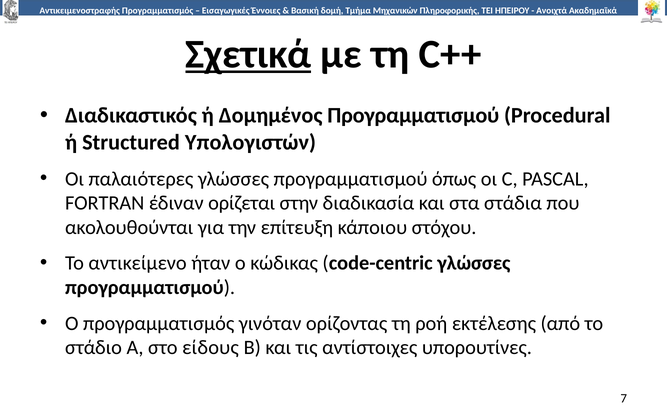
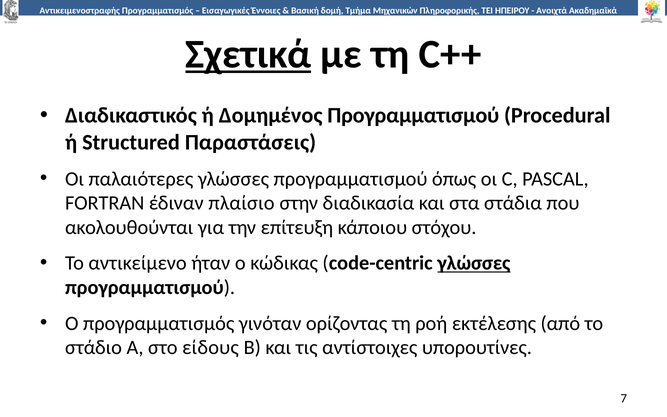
Υπολογιστών: Υπολογιστών -> Παραστάσεις
ορίζεται: ορίζεται -> πλαίσιο
γλώσσες at (474, 263) underline: none -> present
